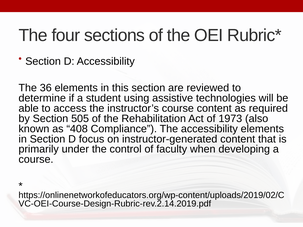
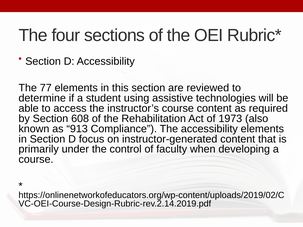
36: 36 -> 77
505: 505 -> 608
408: 408 -> 913
